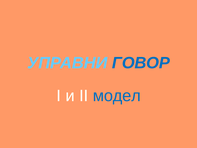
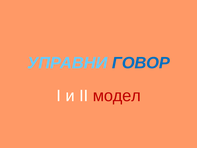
модел colour: blue -> red
